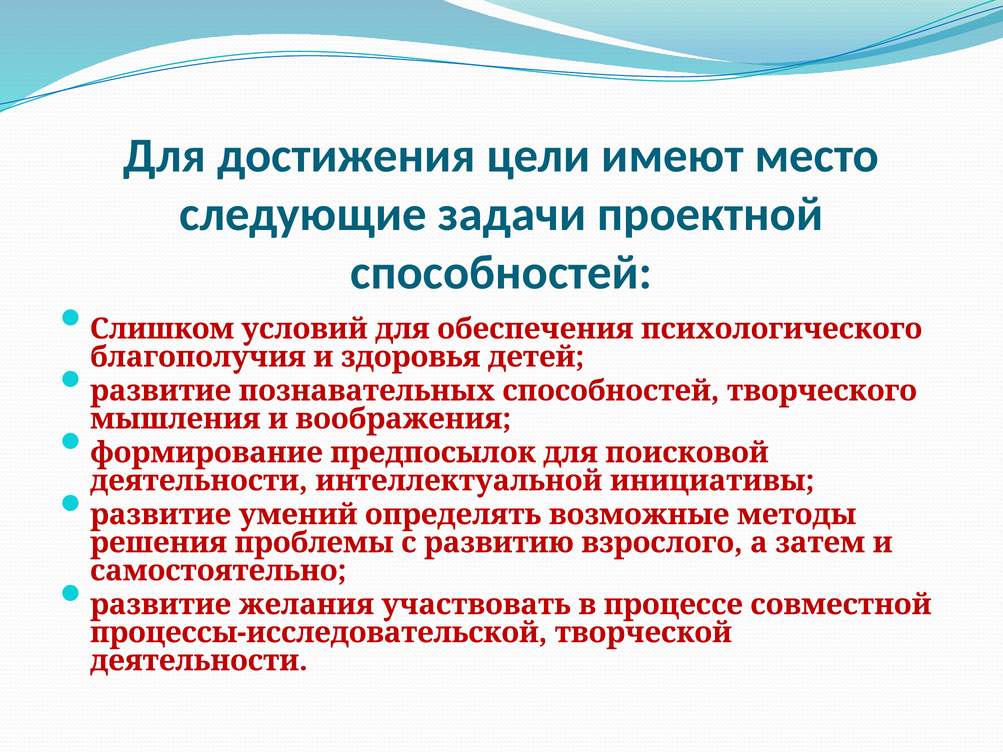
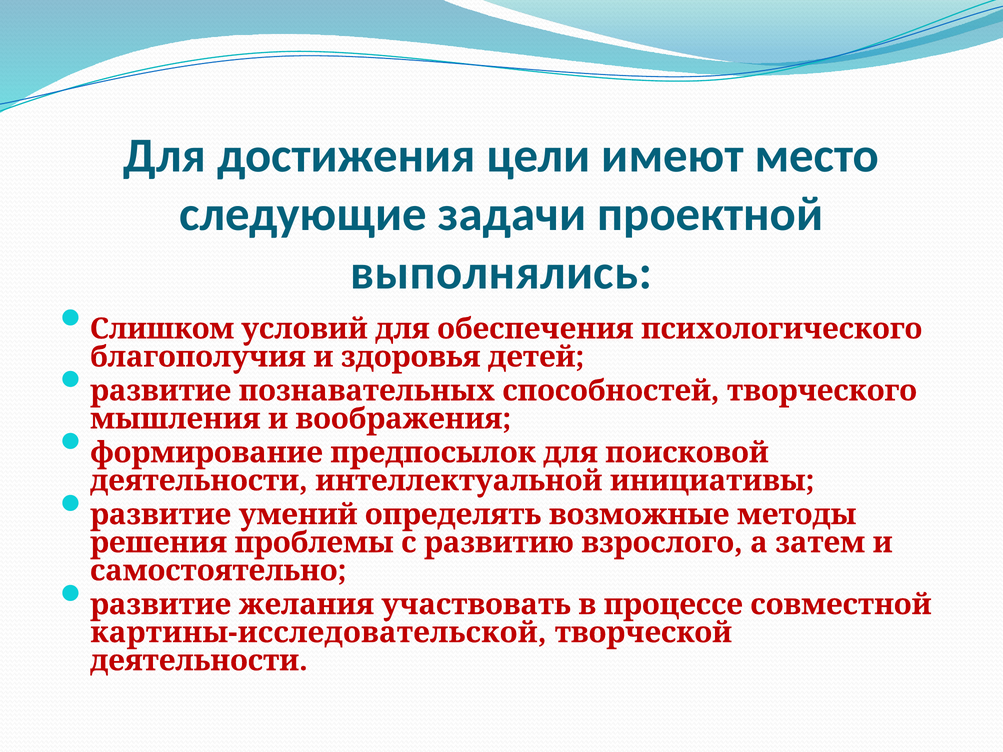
способностей at (501, 273): способностей -> выполнялись
процессы-исследовательской: процессы-исследовательской -> картины-исследовательской
